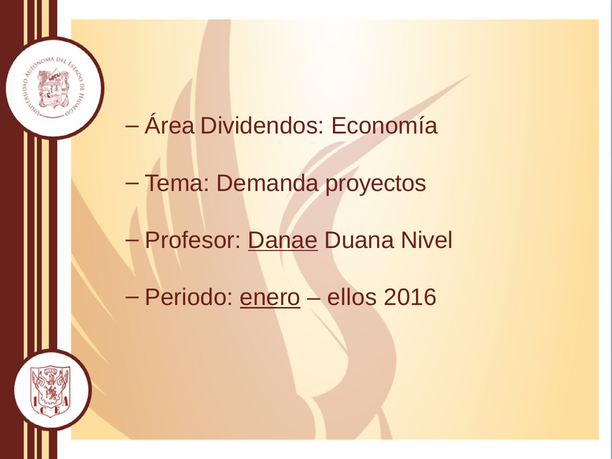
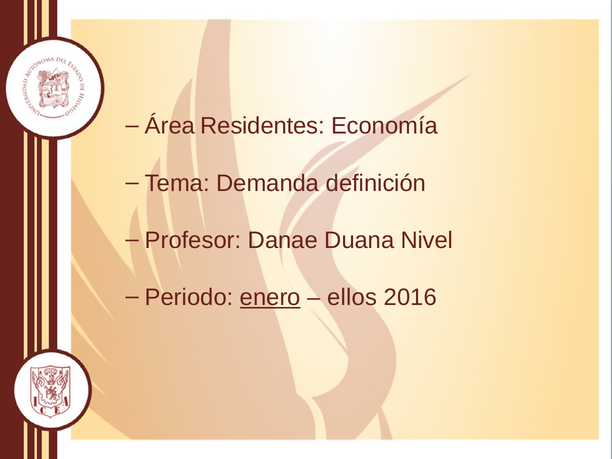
Dividendos: Dividendos -> Residentes
proyectos: proyectos -> definición
Danae underline: present -> none
